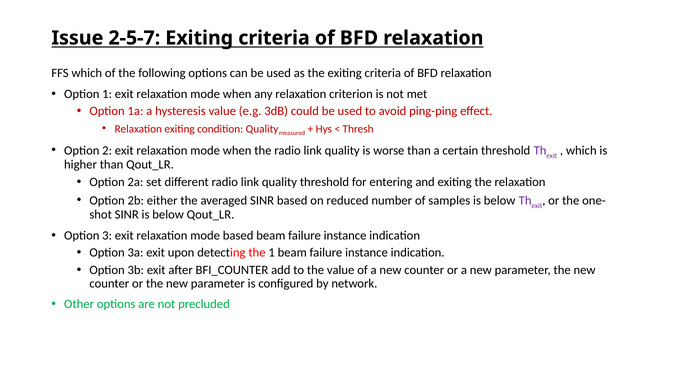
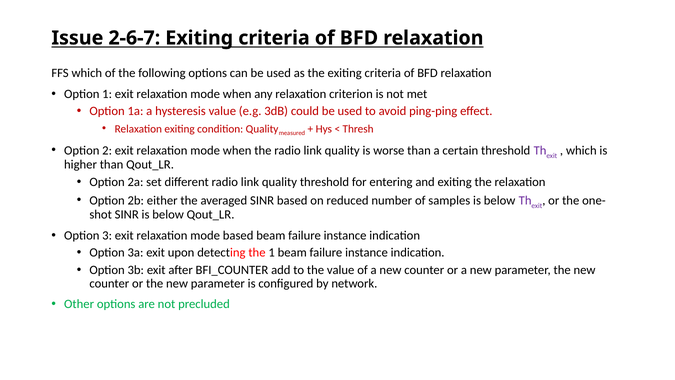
2-5-7: 2-5-7 -> 2-6-7
